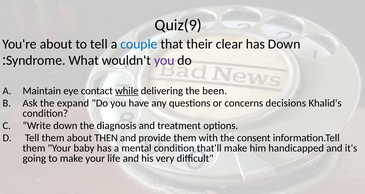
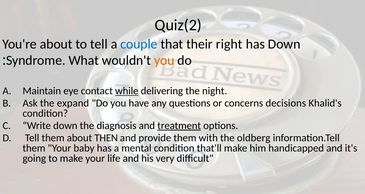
Quiz(9: Quiz(9 -> Quiz(2
clear: clear -> right
you at (164, 60) colour: purple -> orange
been: been -> night
treatment underline: none -> present
consent: consent -> oldberg
